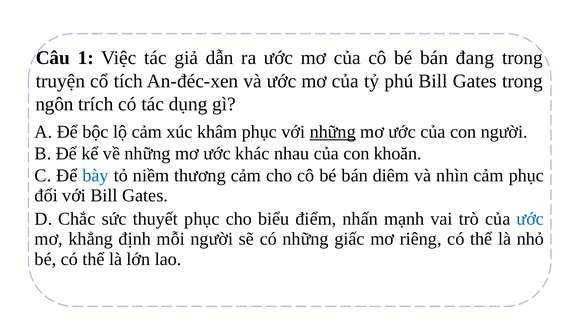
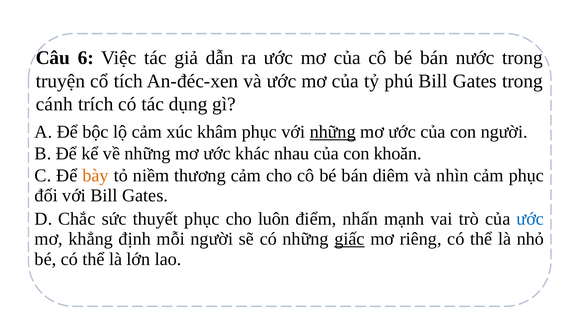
1: 1 -> 6
đang: đang -> nước
ngôn: ngôn -> cánh
bày colour: blue -> orange
biểu: biểu -> luôn
giấc underline: none -> present
